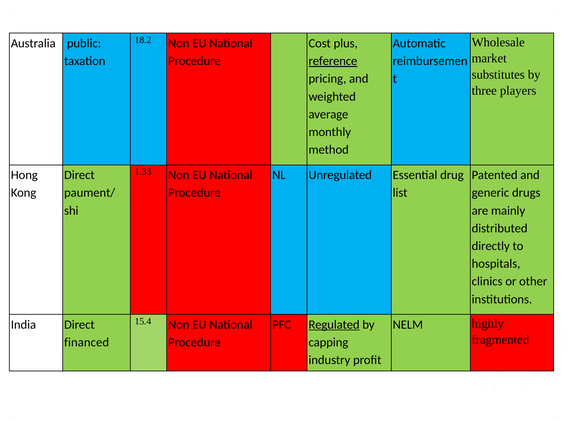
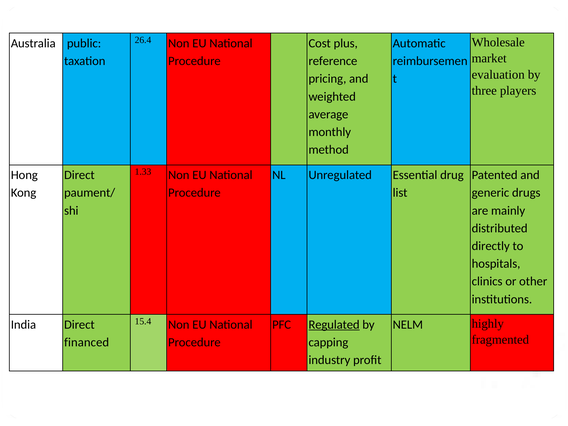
18.2: 18.2 -> 26.4
reference underline: present -> none
substitutes: substitutes -> evaluation
